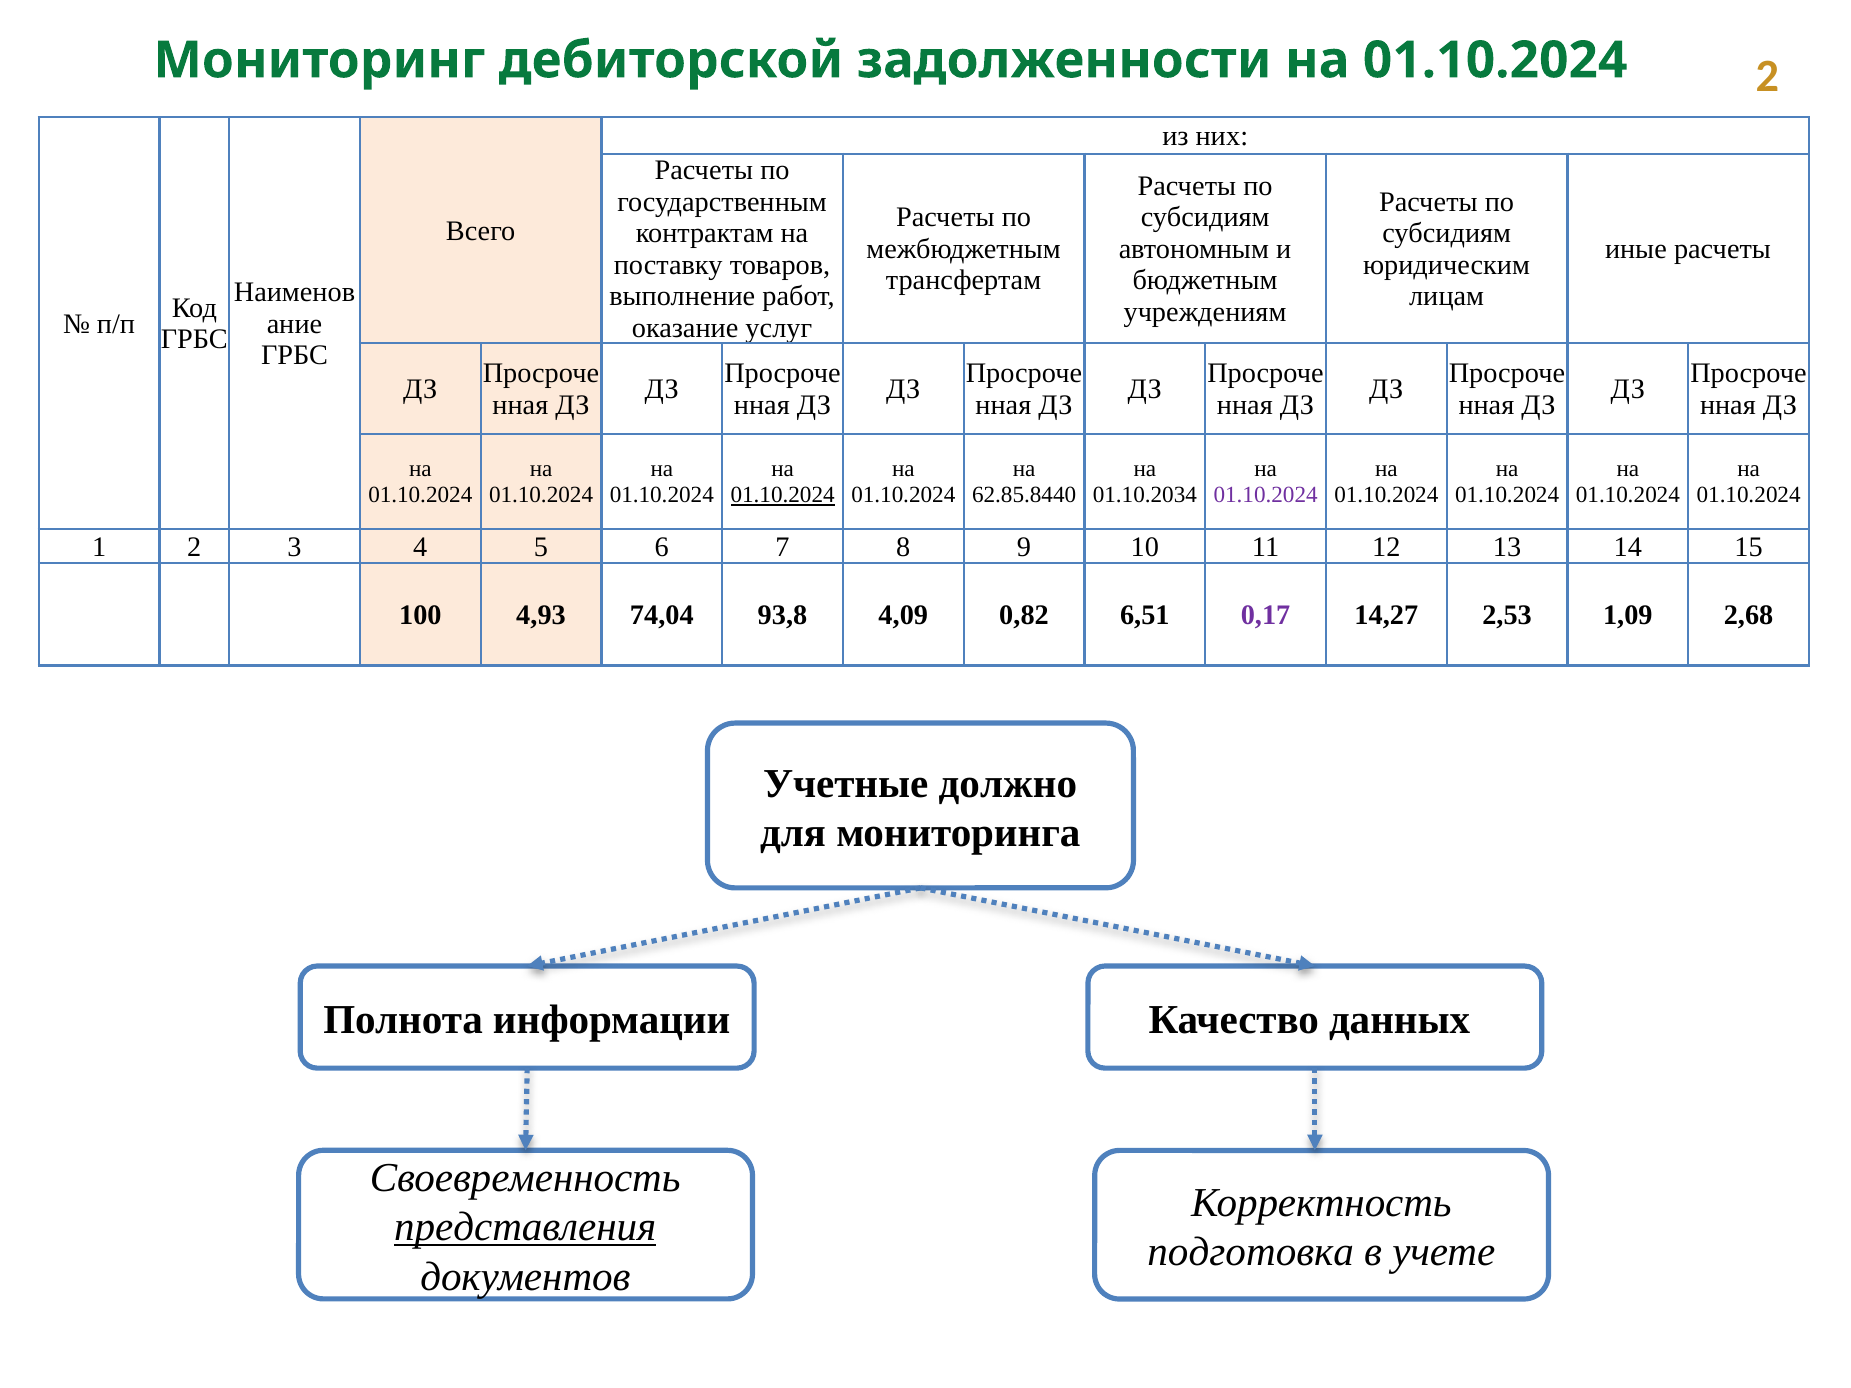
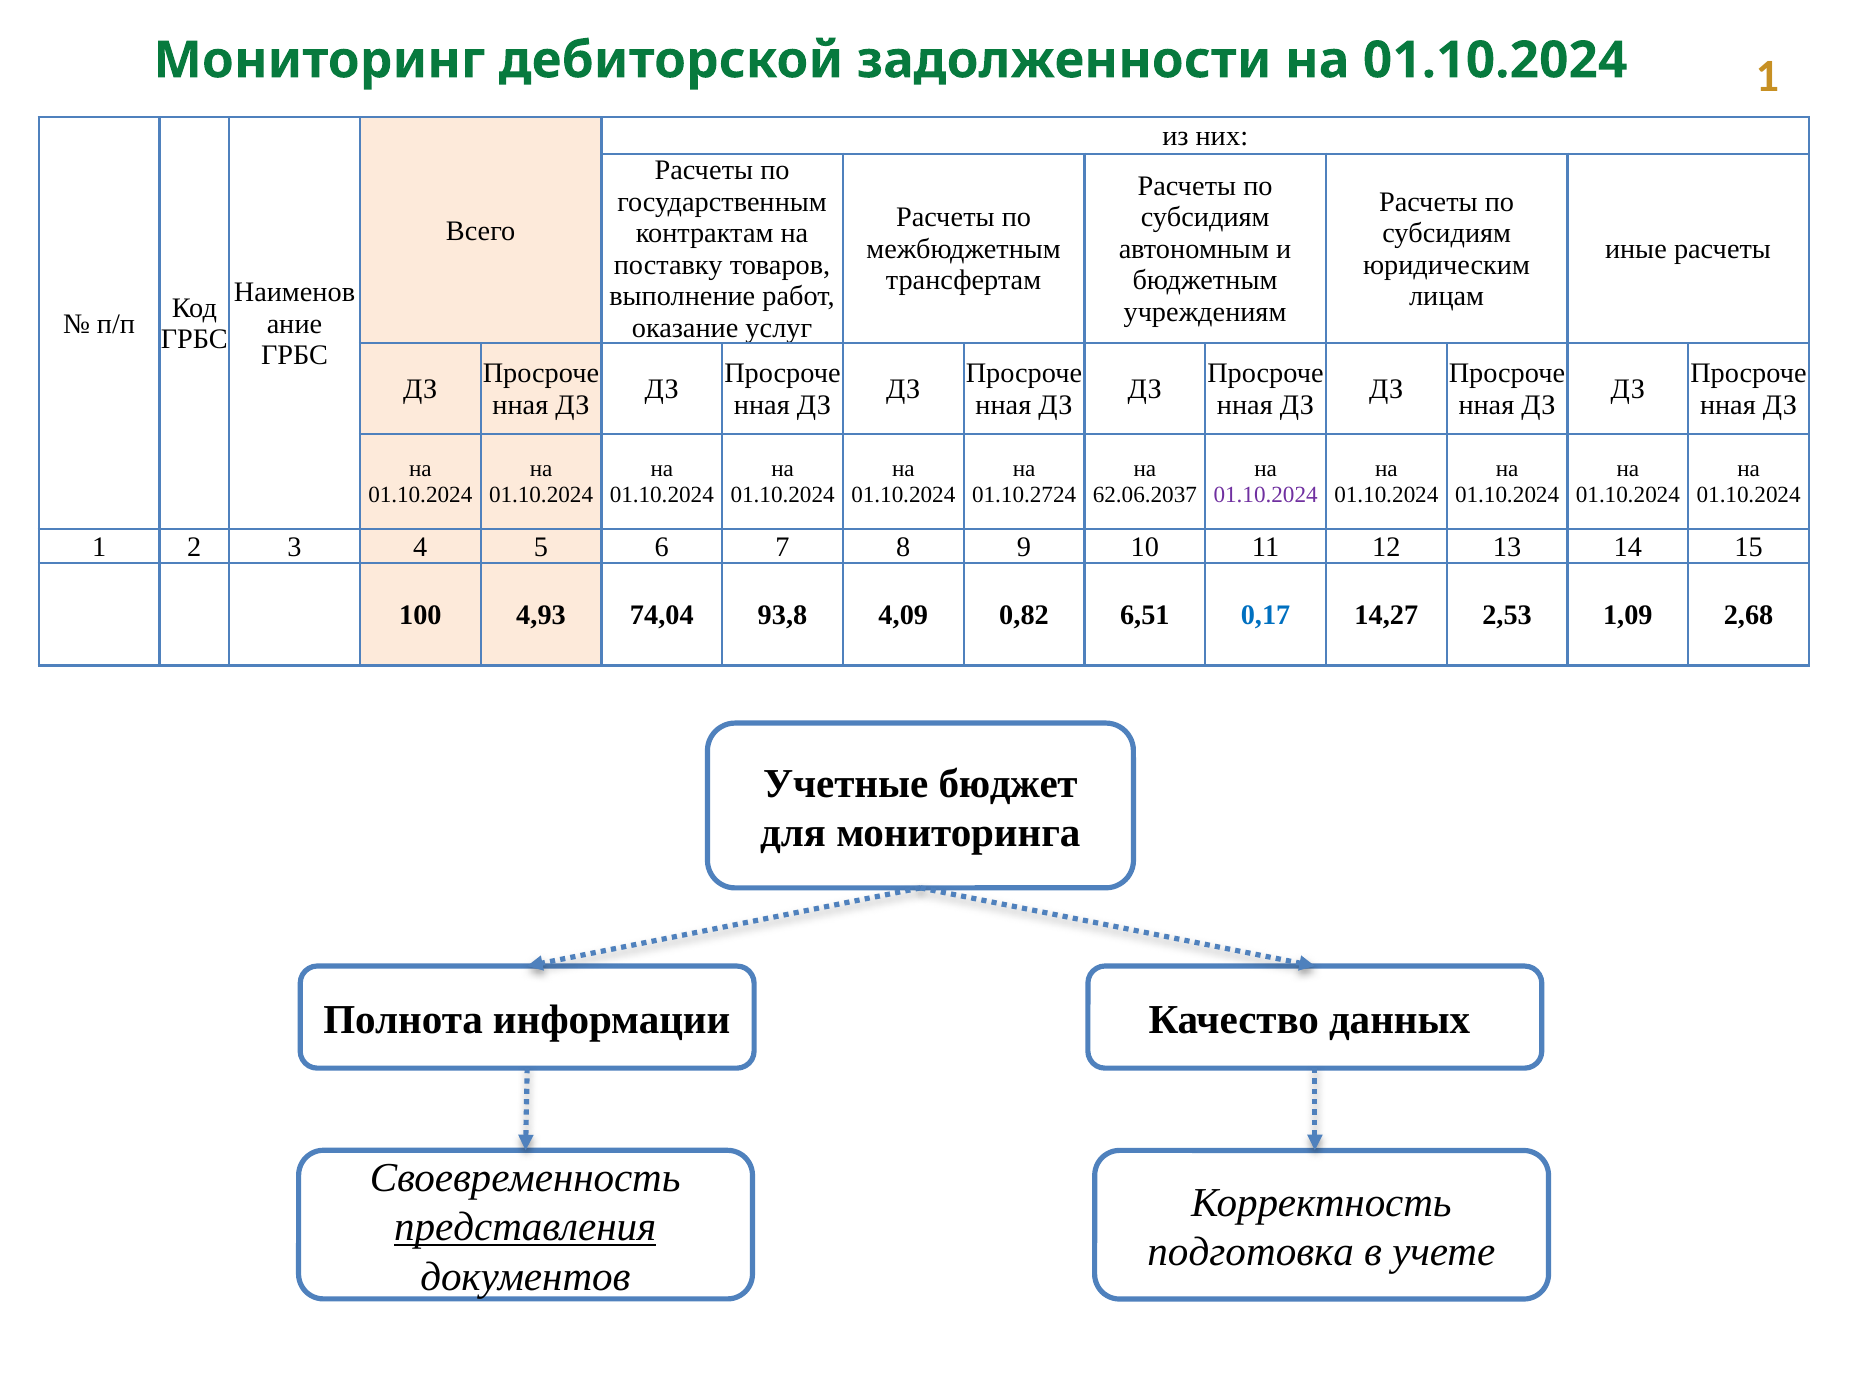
задолженности на 01.10.2024 2: 2 -> 1
01.10.2024 at (783, 495) underline: present -> none
62.85.8440: 62.85.8440 -> 01.10.2724
01.10.2034: 01.10.2034 -> 62.06.2037
0,17 colour: purple -> blue
должно: должно -> бюджет
